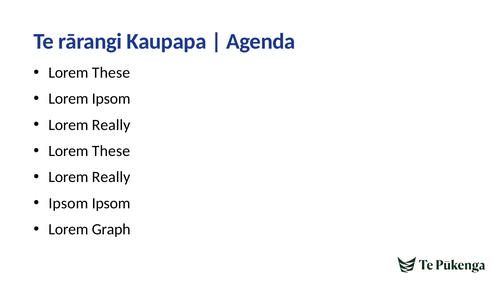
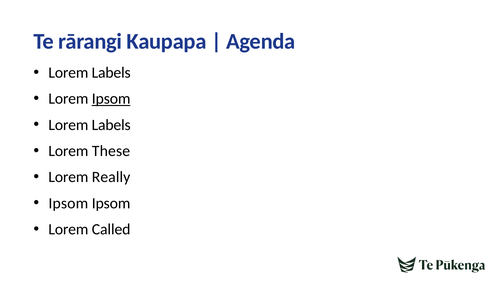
These at (111, 73): These -> Labels
Ipsom at (111, 99) underline: none -> present
Really at (111, 125): Really -> Labels
Graph: Graph -> Called
